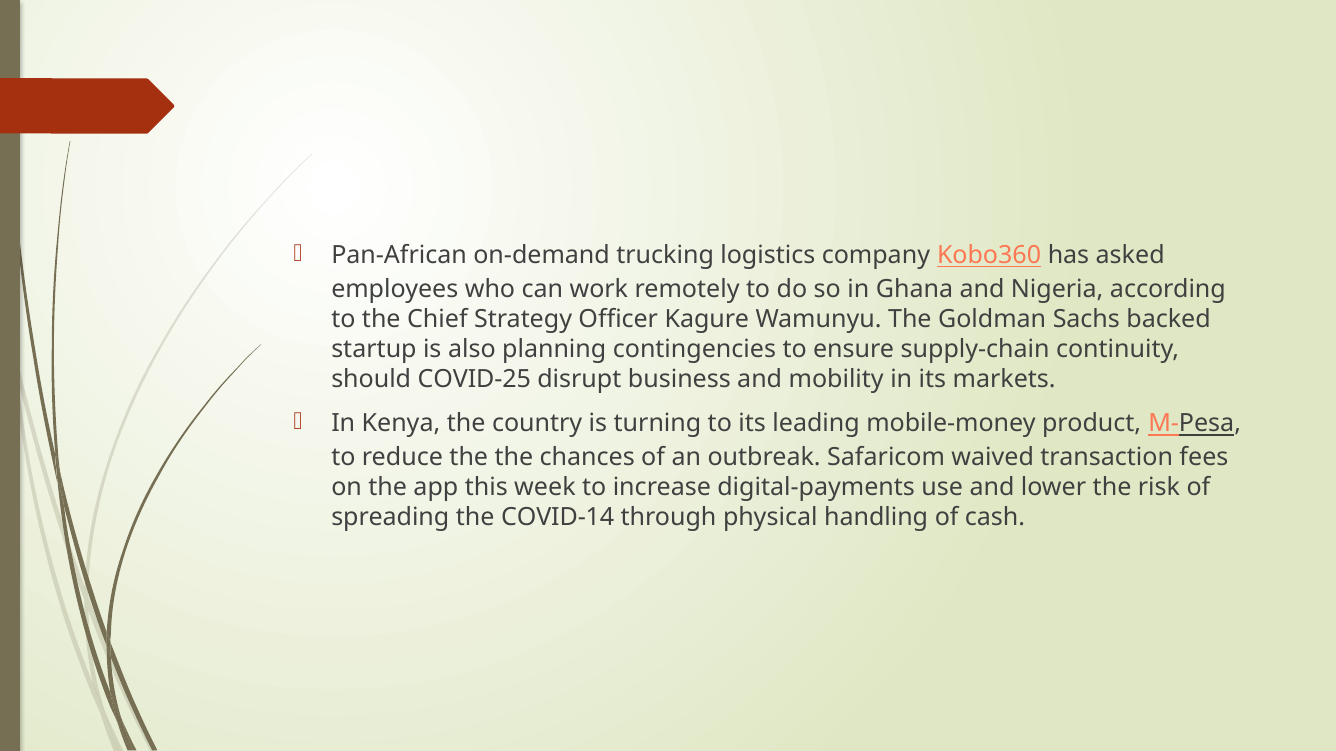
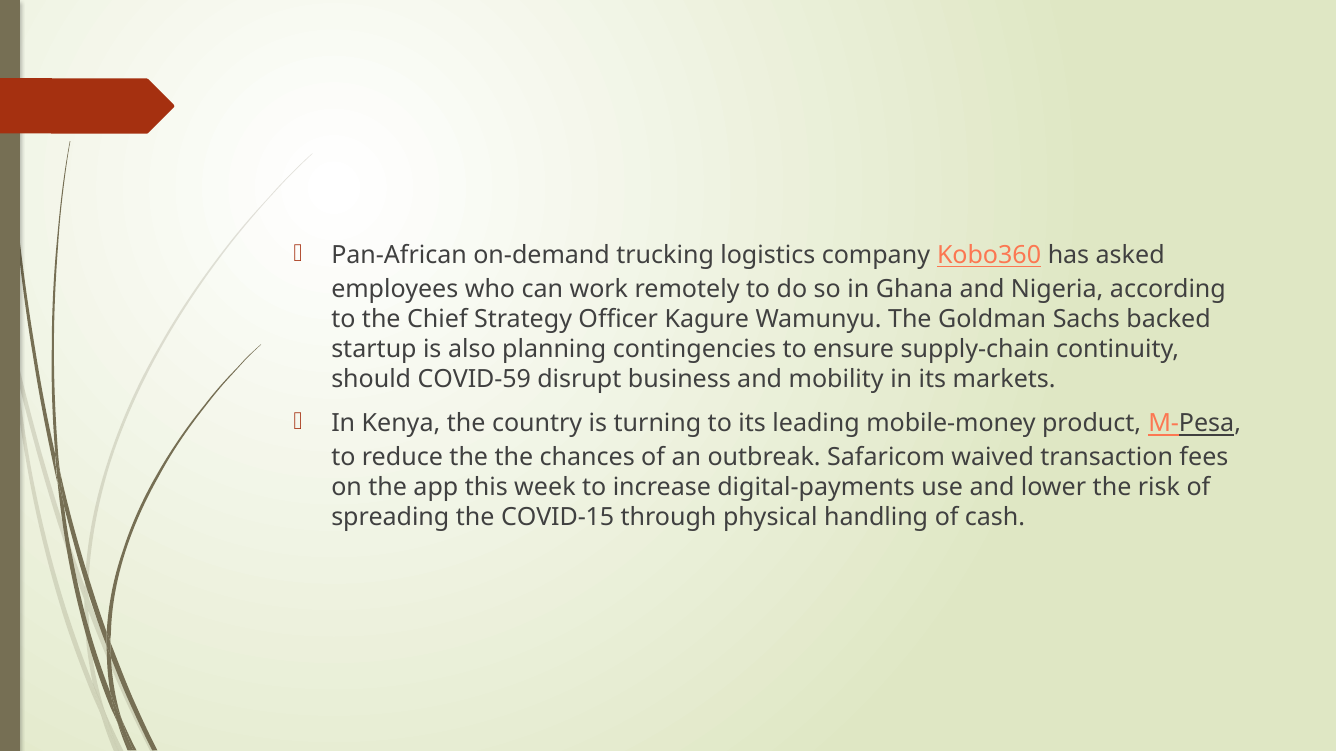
COVID-25: COVID-25 -> COVID-59
COVID-14: COVID-14 -> COVID-15
